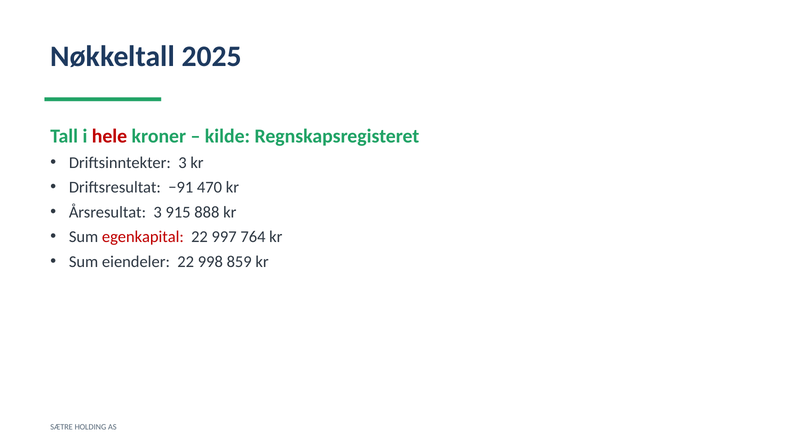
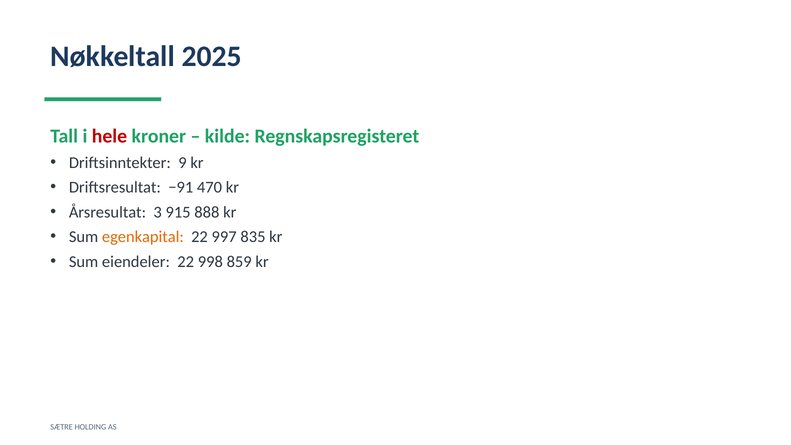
Driftsinntekter 3: 3 -> 9
egenkapital colour: red -> orange
764: 764 -> 835
